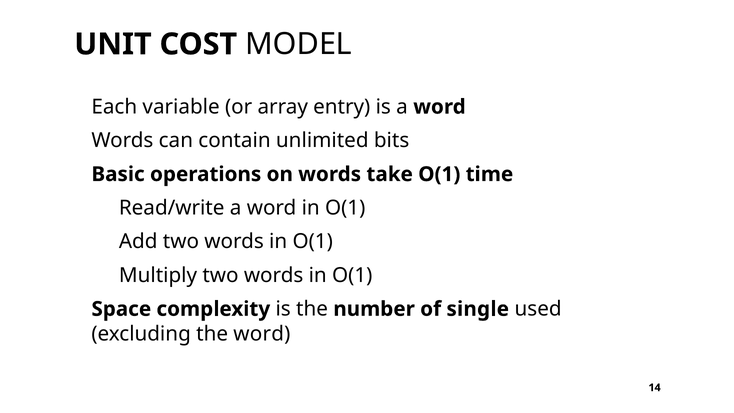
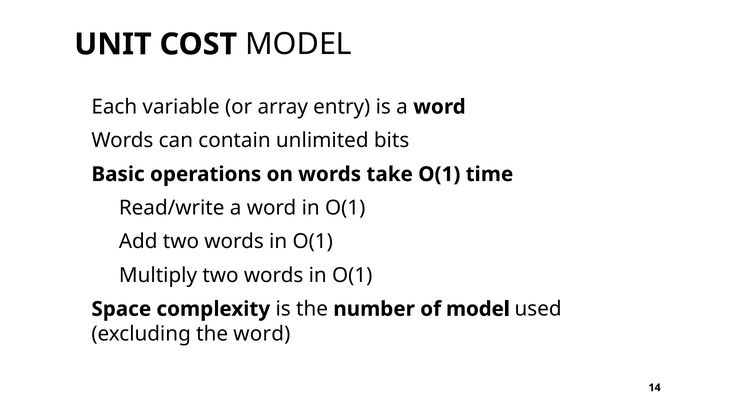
of single: single -> model
